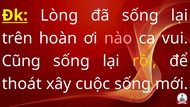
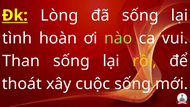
trên: trên -> tình
nào colour: pink -> light green
Cũng: Cũng -> Than
